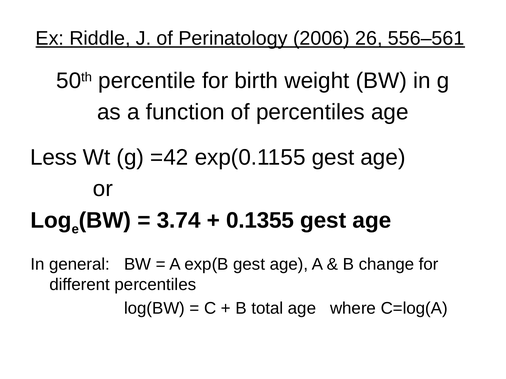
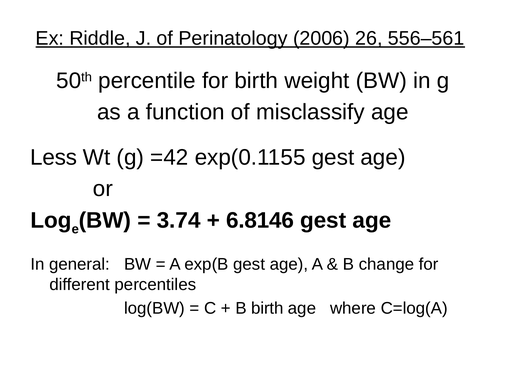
of percentiles: percentiles -> misclassify
0.1355: 0.1355 -> 6.8146
B total: total -> birth
